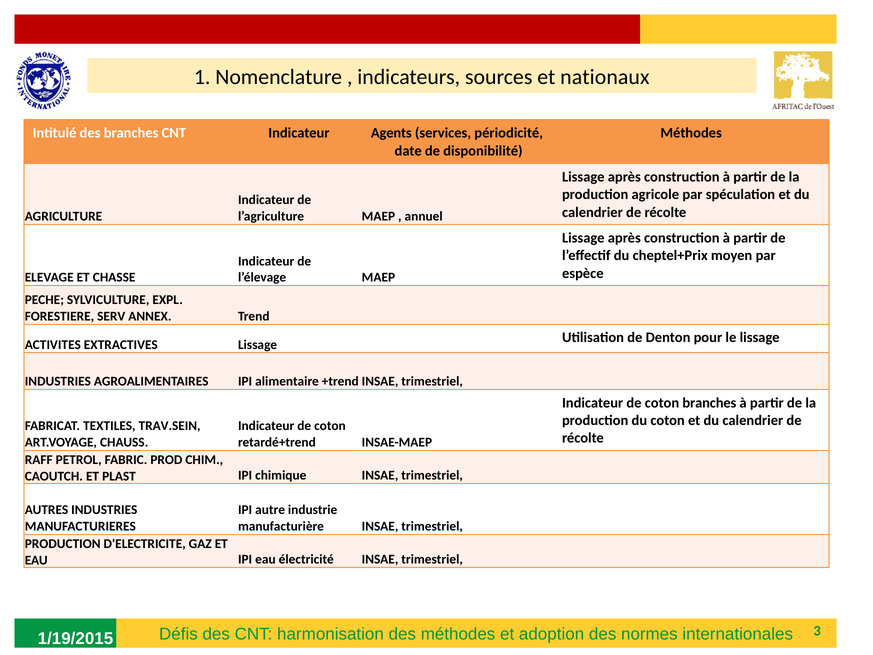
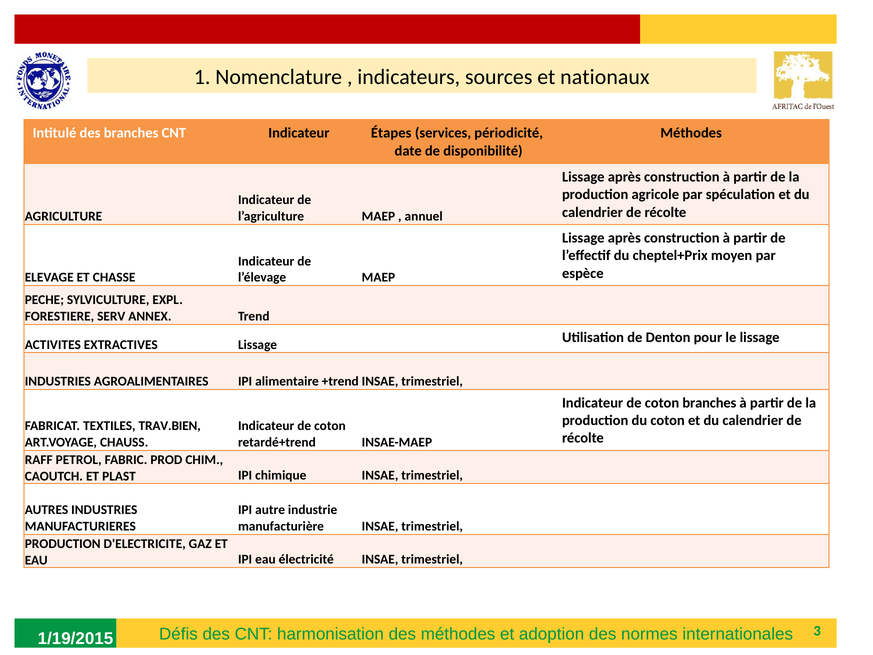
Agents: Agents -> Étapes
TRAV.SEIN: TRAV.SEIN -> TRAV.BIEN
